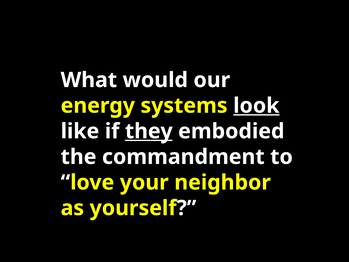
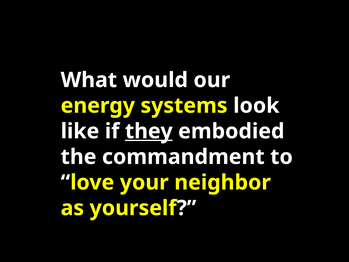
look underline: present -> none
